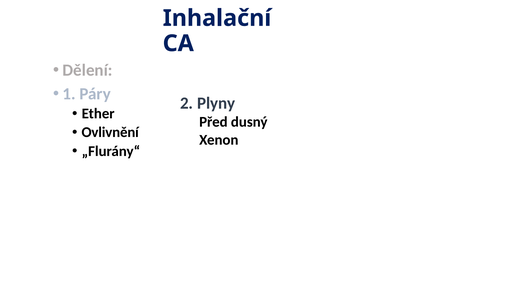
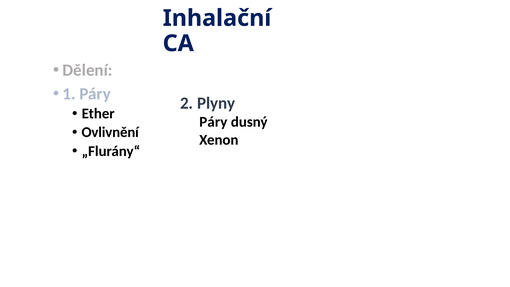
Před at (213, 122): Před -> Páry
